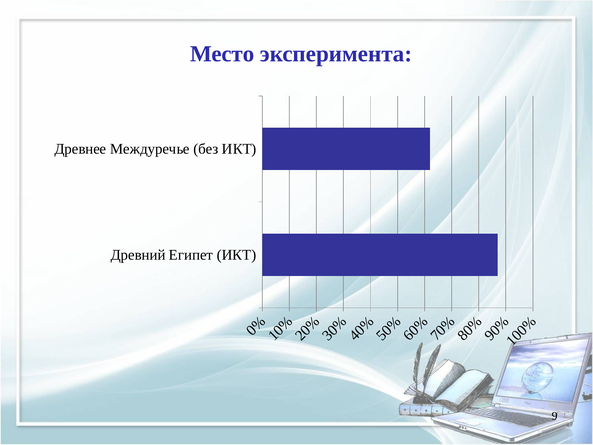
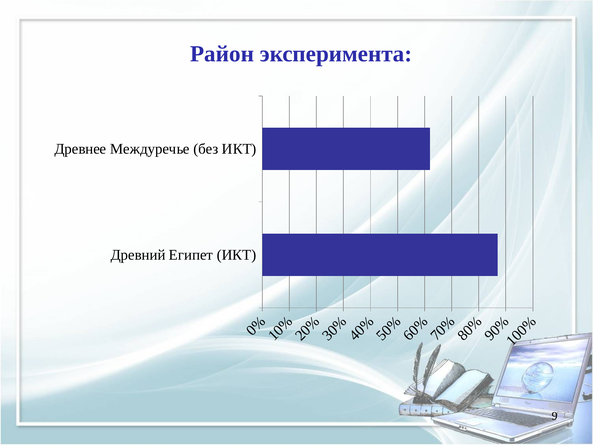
Место: Место -> Район
